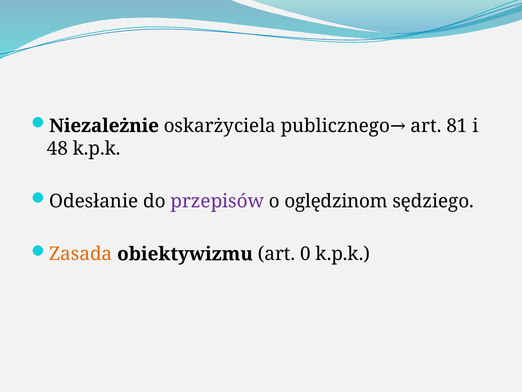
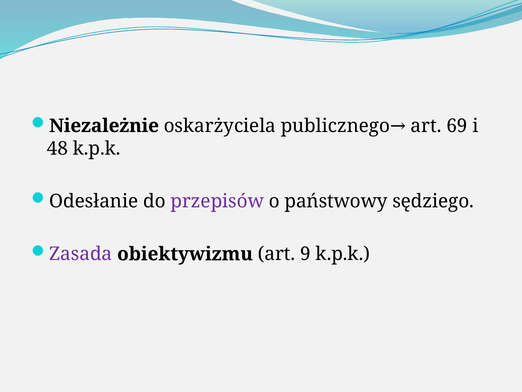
81: 81 -> 69
oględzinom: oględzinom -> państwowy
Zasada colour: orange -> purple
0: 0 -> 9
